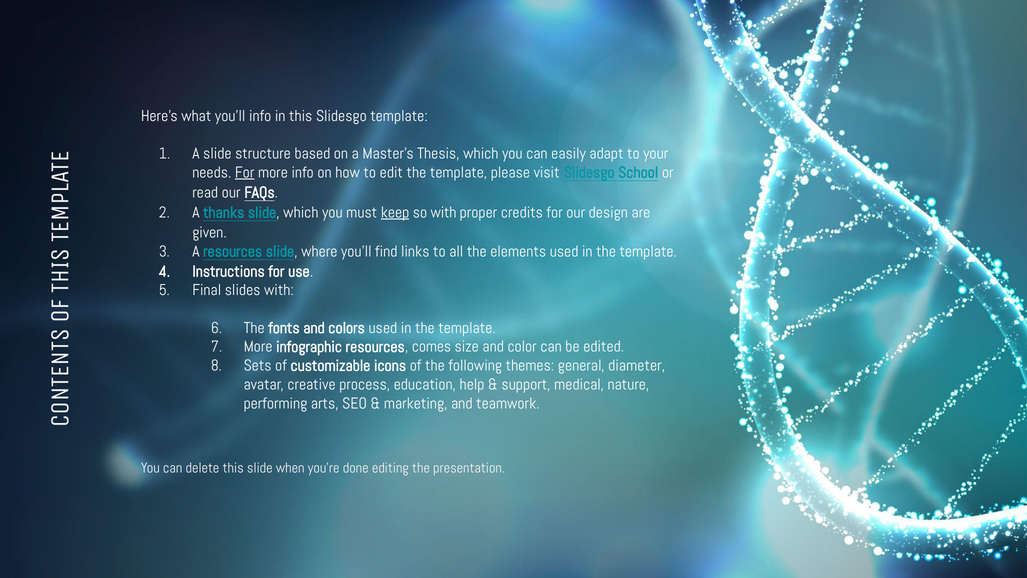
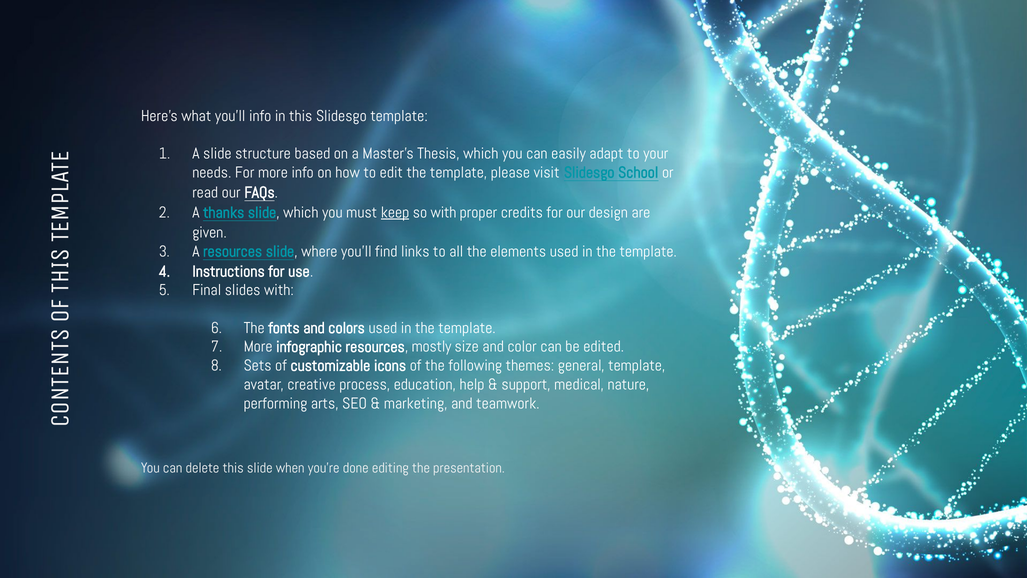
For at (245, 172) underline: present -> none
comes: comes -> mostly
general diameter: diameter -> template
